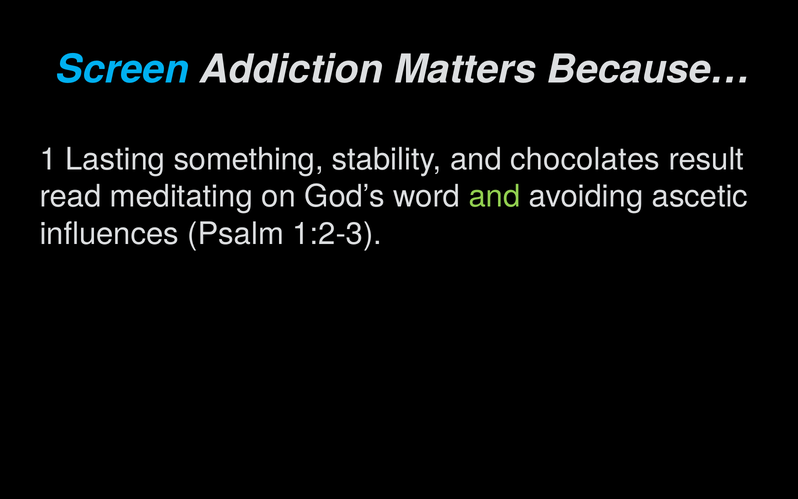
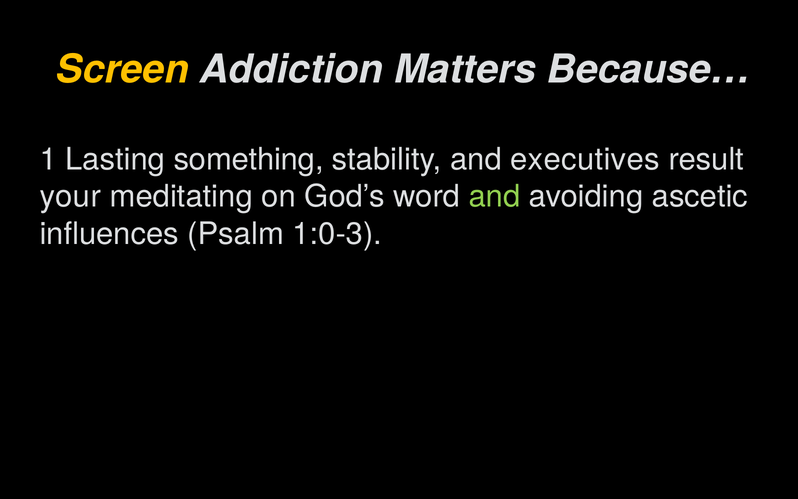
Screen colour: light blue -> yellow
chocolates: chocolates -> executives
read: read -> your
1:2-3: 1:2-3 -> 1:0-3
